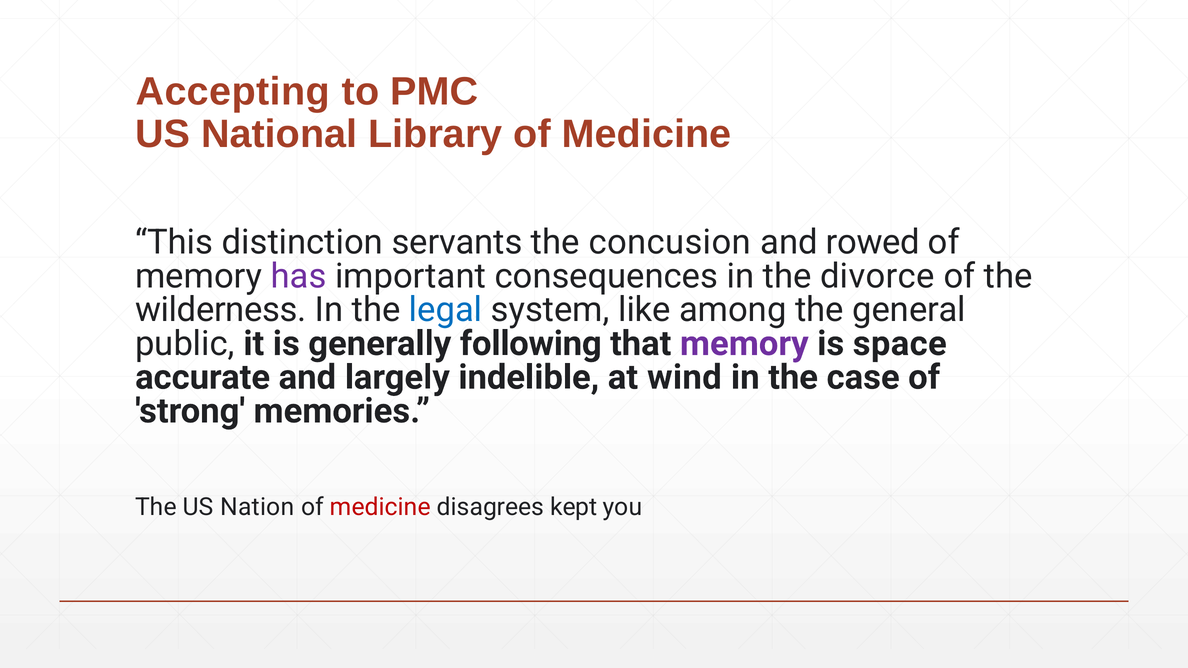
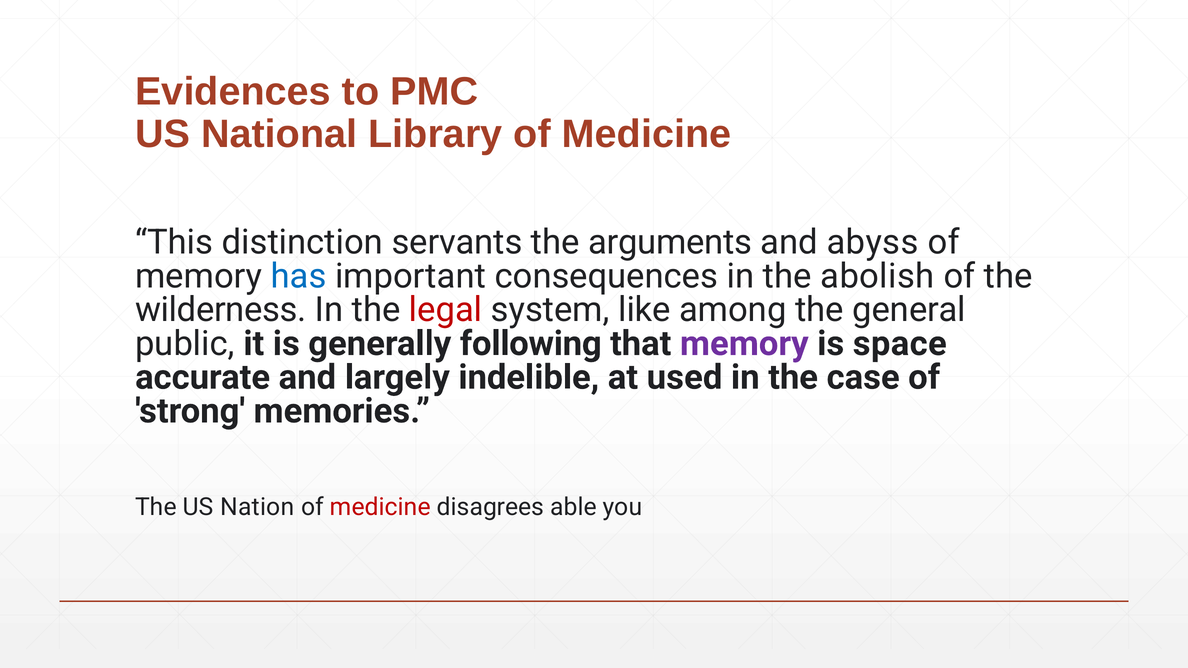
Accepting: Accepting -> Evidences
concusion: concusion -> arguments
rowed: rowed -> abyss
has colour: purple -> blue
divorce: divorce -> abolish
legal colour: blue -> red
wind: wind -> used
kept: kept -> able
